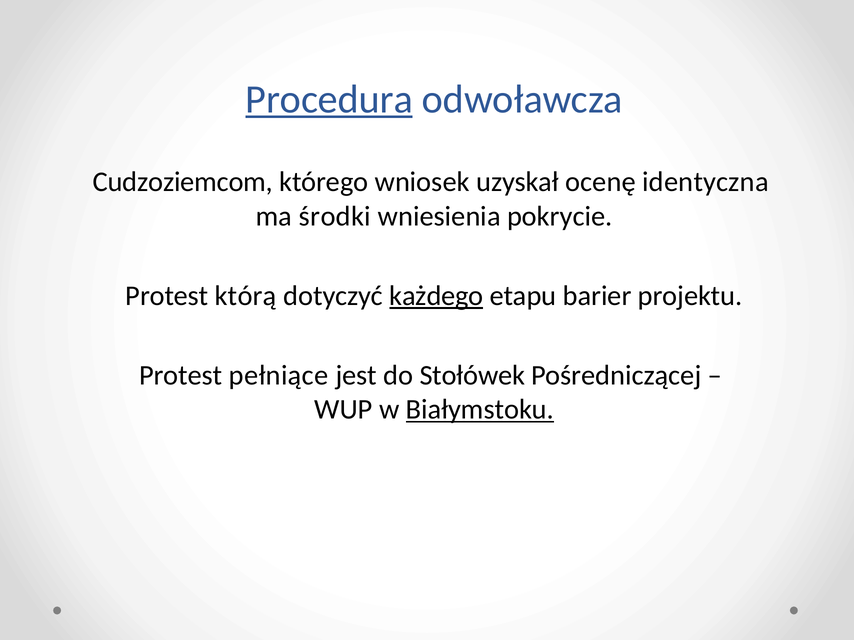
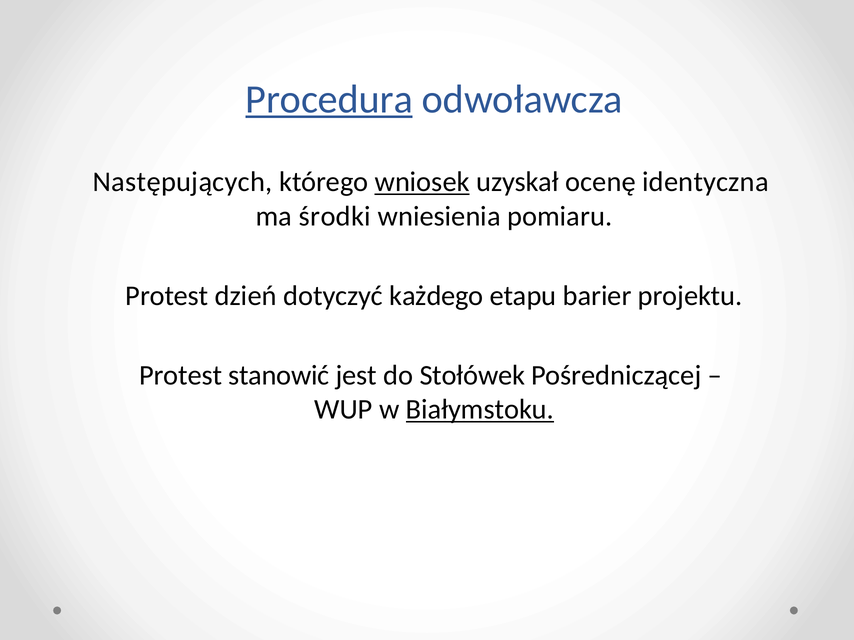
Cudzoziemcom: Cudzoziemcom -> Następujących
wniosek underline: none -> present
pokrycie: pokrycie -> pomiaru
którą: którą -> dzień
każdego underline: present -> none
pełniące: pełniące -> stanowić
